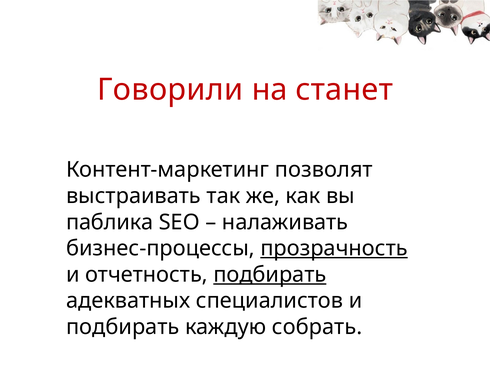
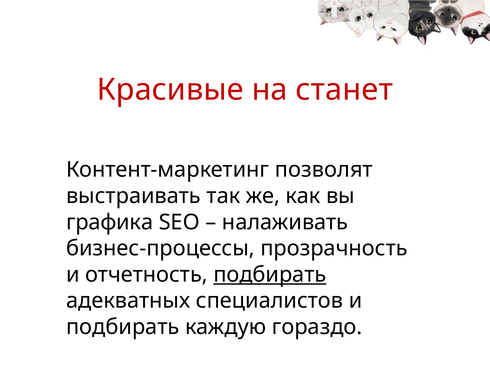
Говорили: Говорили -> Красивые
паблика: паблика -> графика
прозрачность underline: present -> none
собрать: собрать -> гораздо
